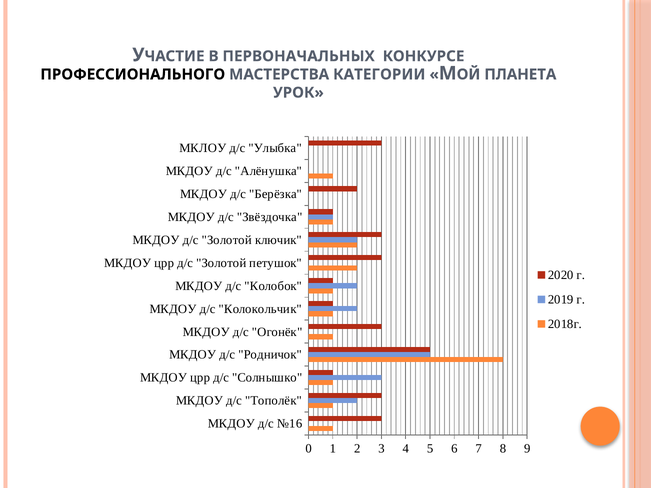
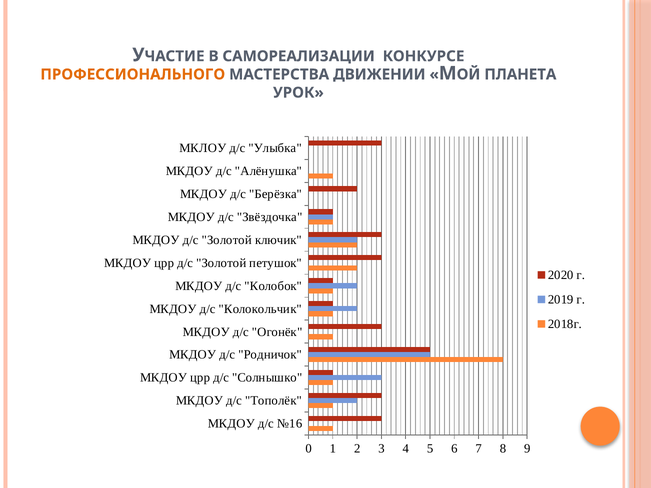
ПЕРВОНАЧАЛЬНЫХ: ПЕРВОНАЧАЛЬНЫХ -> САМОРЕАЛИЗАЦИИ
ПРОФЕССИОНАЛЬНОГО colour: black -> orange
КАТЕГОРИИ: КАТЕГОРИИ -> ДВИЖЕНИИ
